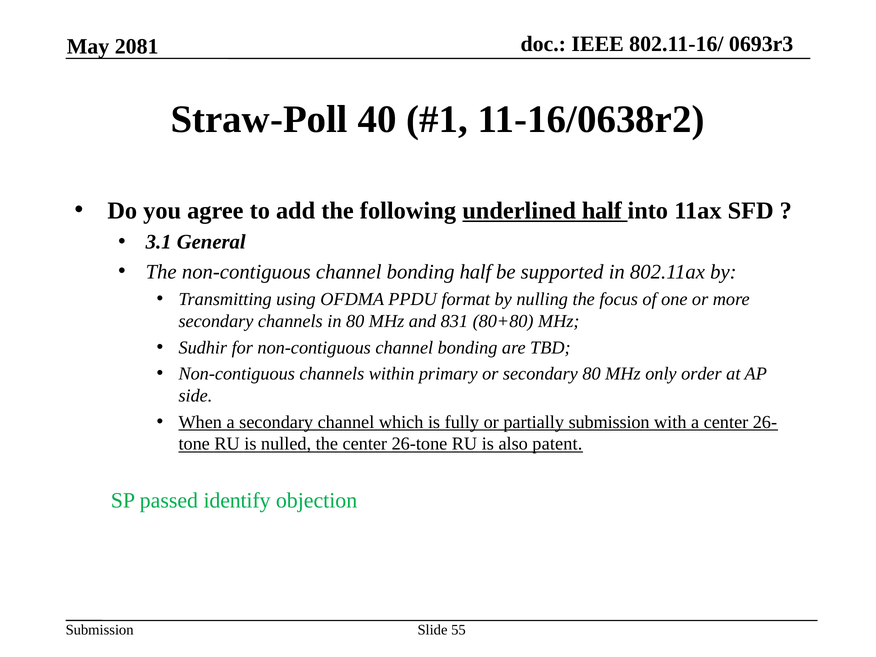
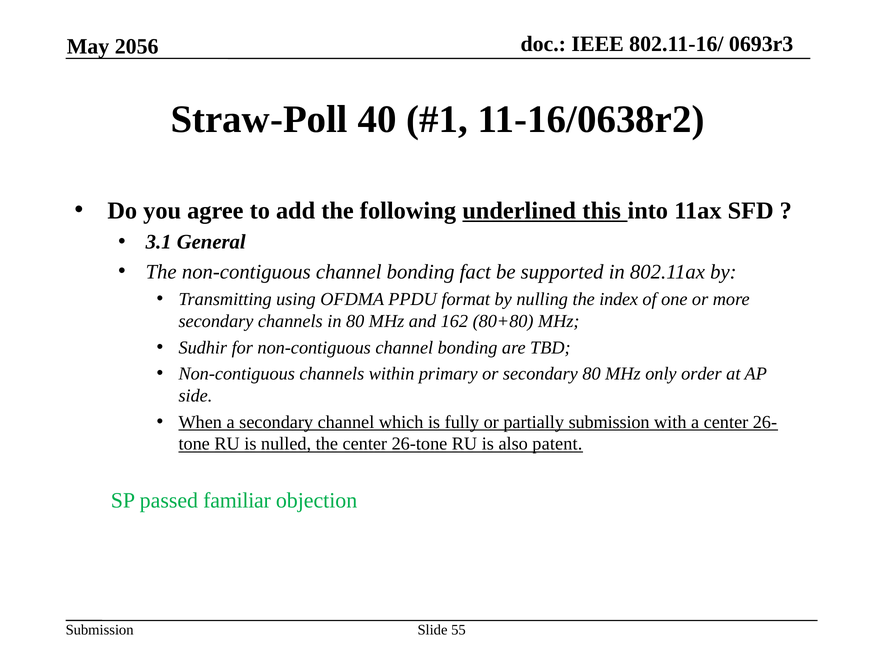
2081: 2081 -> 2056
underlined half: half -> this
bonding half: half -> fact
focus: focus -> index
831: 831 -> 162
identify: identify -> familiar
